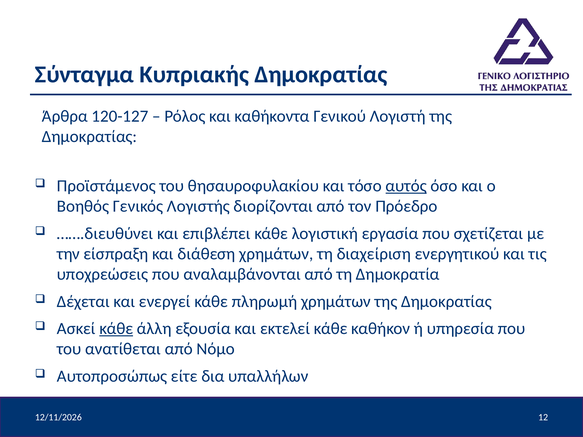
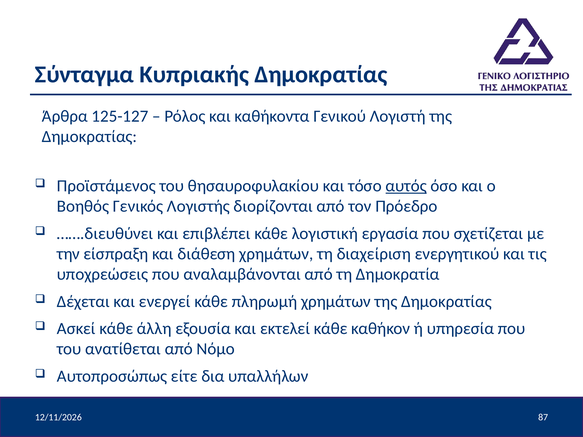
120-127: 120-127 -> 125-127
κάθε at (116, 329) underline: present -> none
12: 12 -> 87
